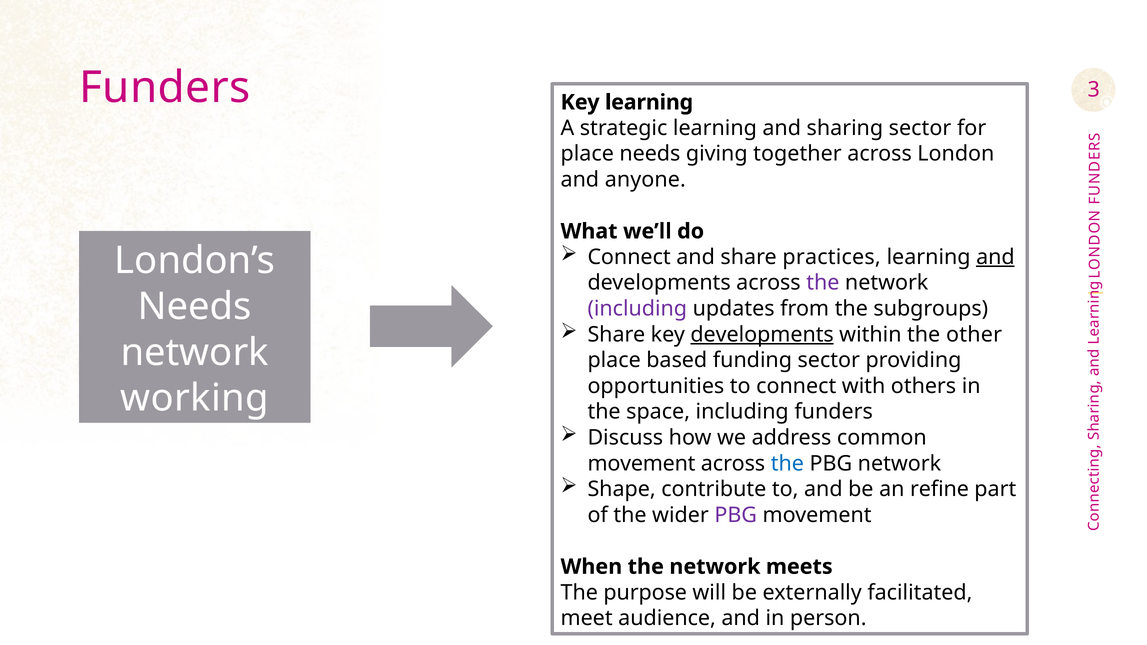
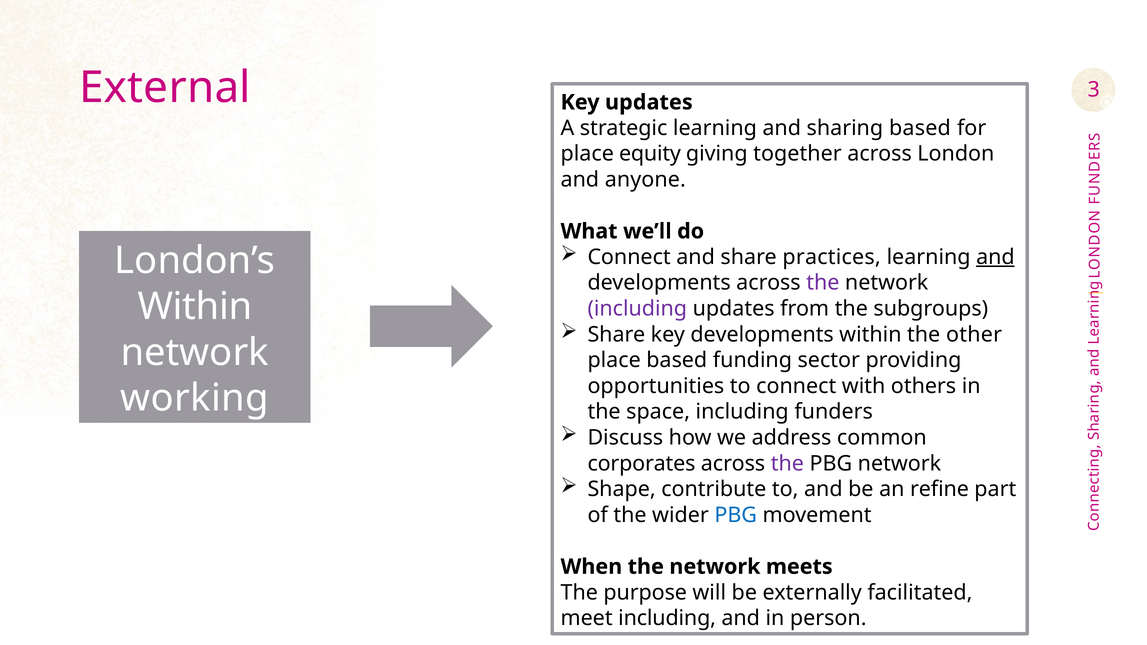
Funders at (165, 88): Funders -> External
Key learning: learning -> updates
sharing sector: sector -> based
place needs: needs -> equity
Needs at (195, 307): Needs -> Within
developments at (762, 335) underline: present -> none
movement at (641, 464): movement -> corporates
the at (787, 464) colour: blue -> purple
PBG at (736, 515) colour: purple -> blue
meet audience: audience -> including
